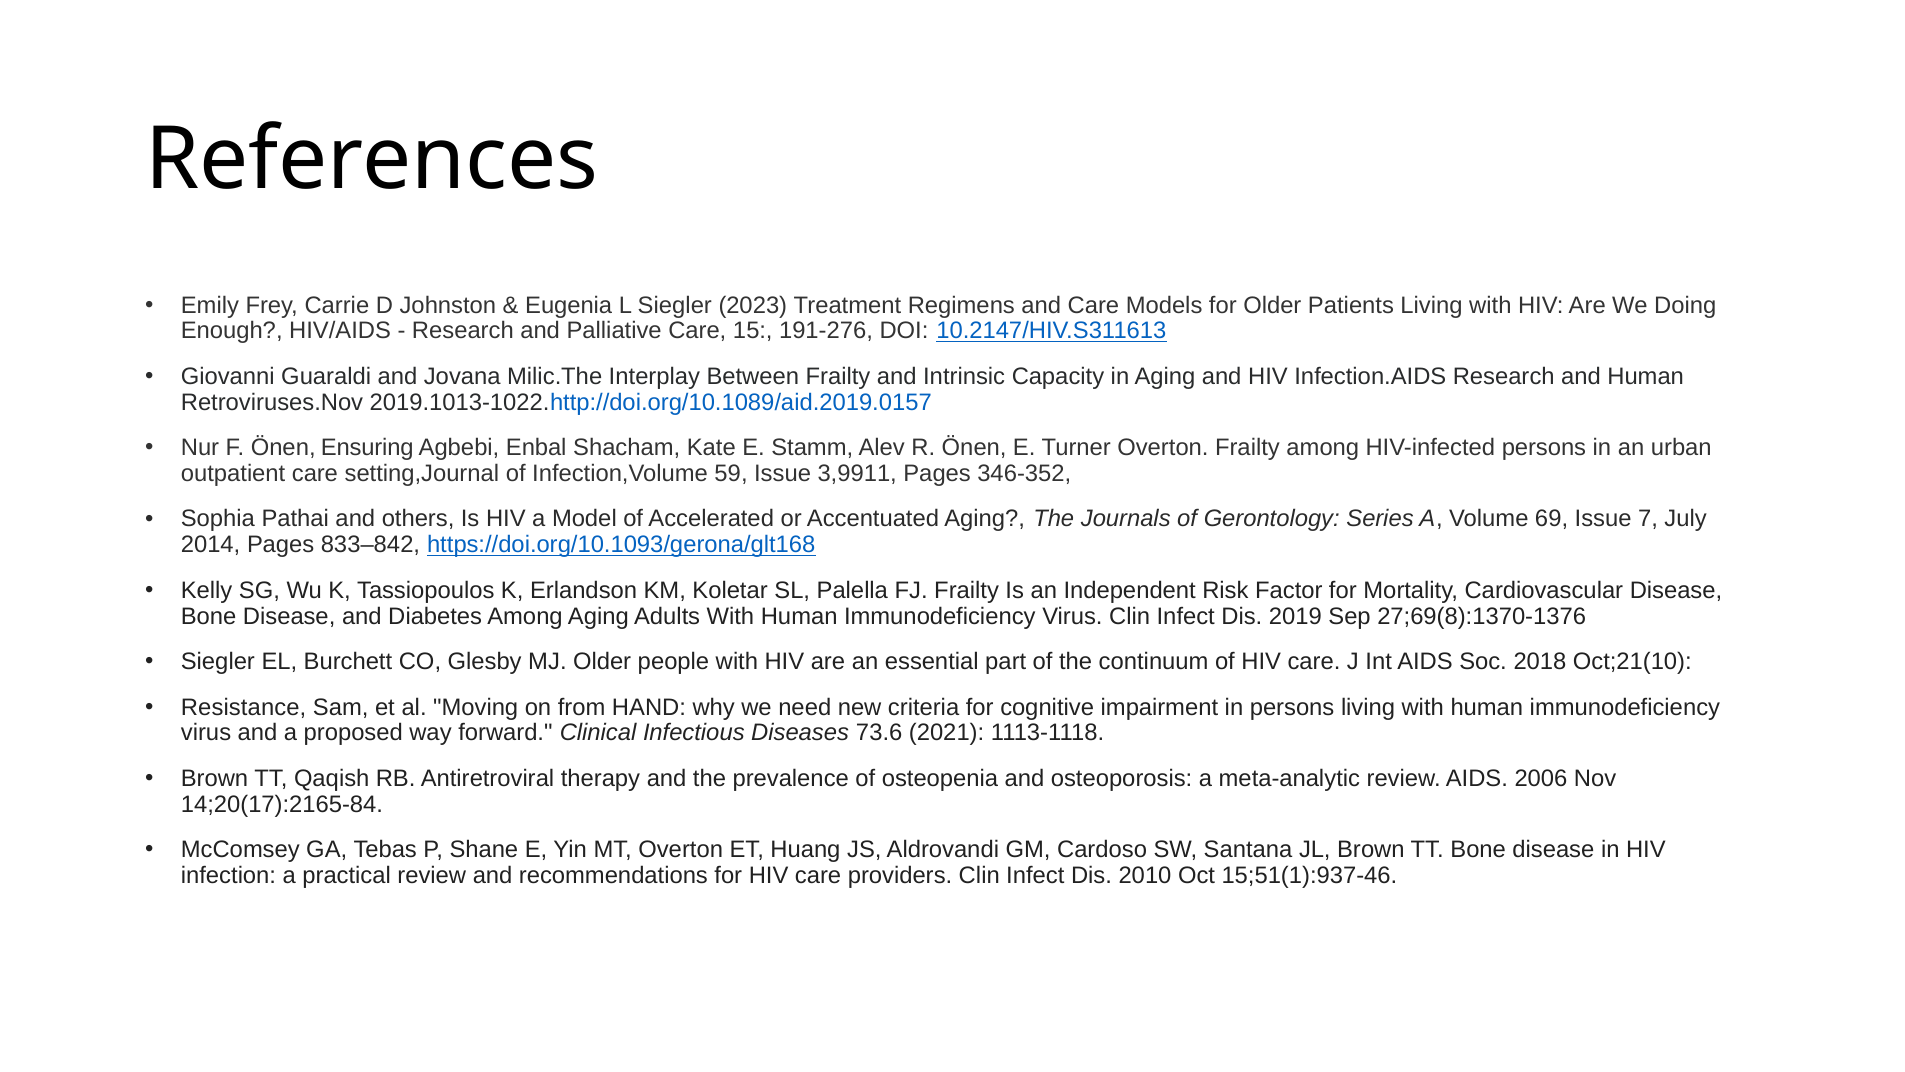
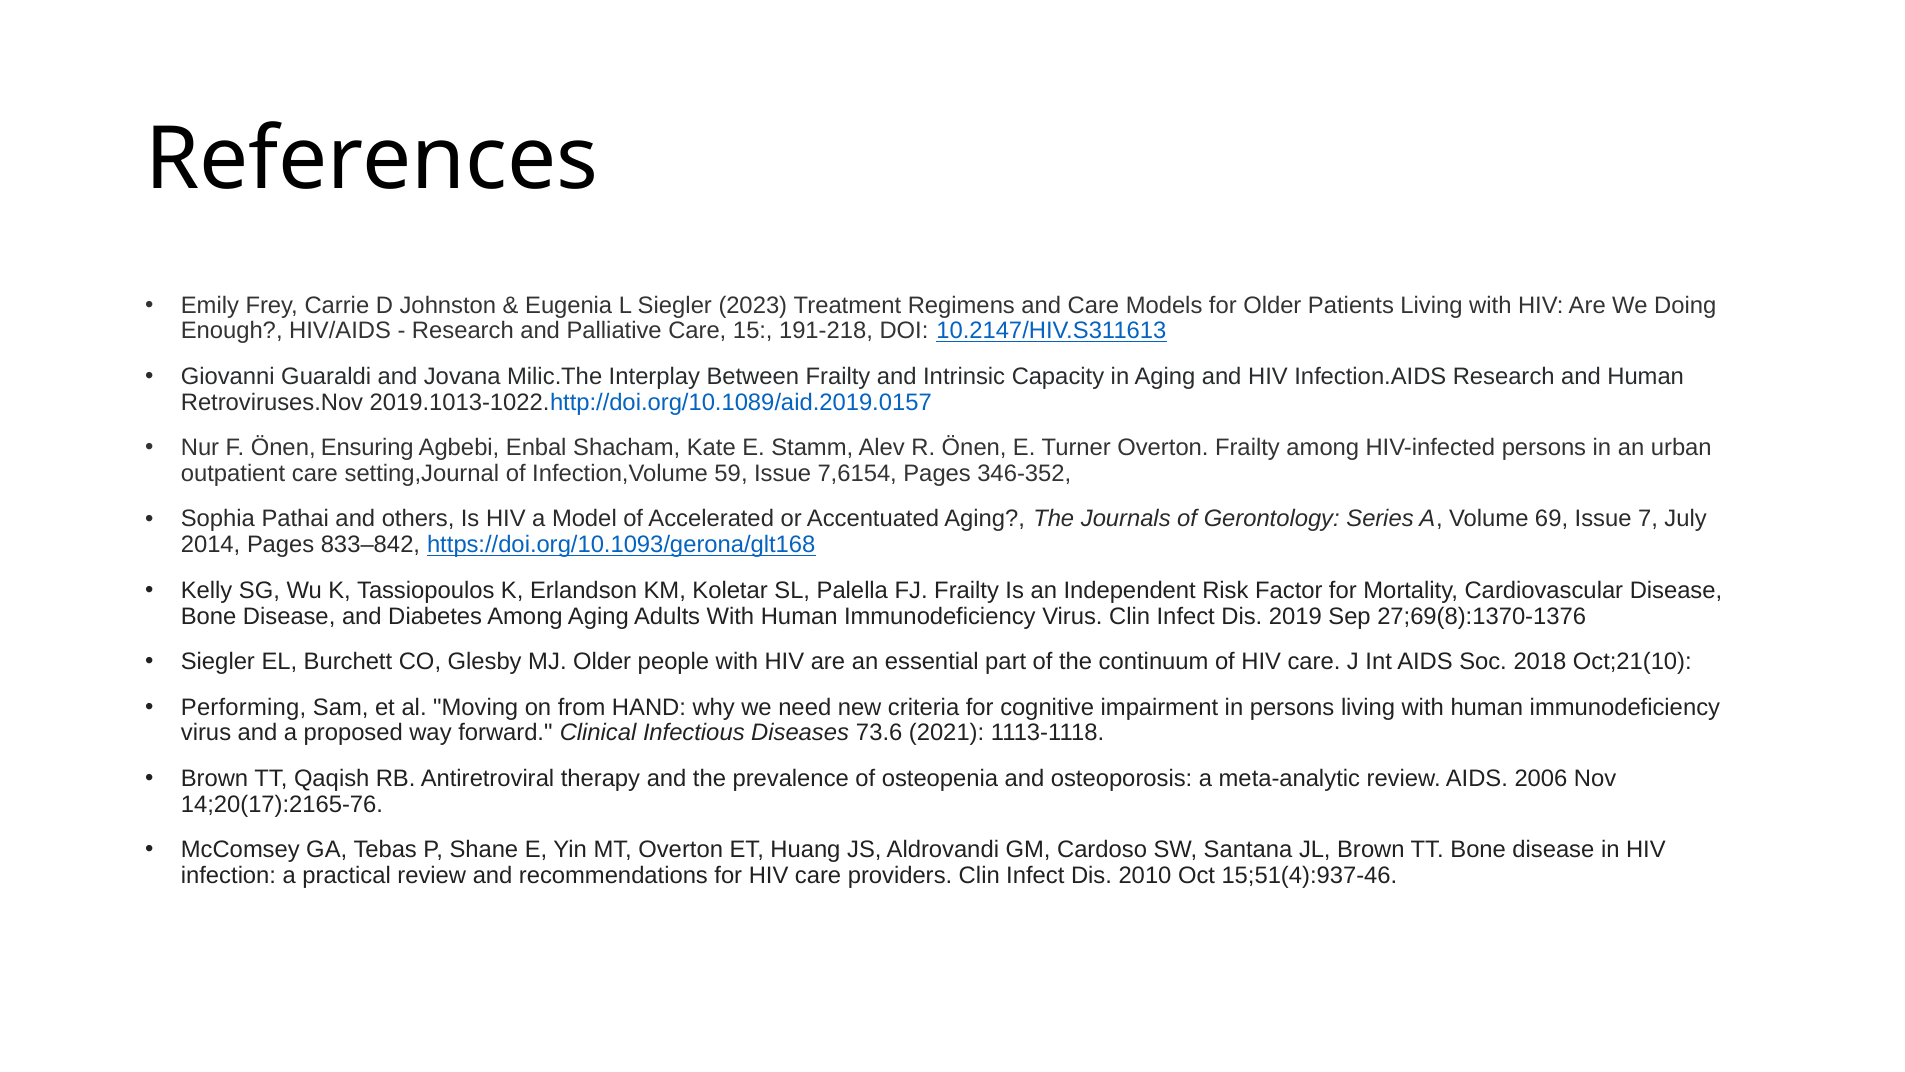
191-276: 191-276 -> 191-218
3,9911: 3,9911 -> 7,6154
Resistance: Resistance -> Performing
14;20(17):2165-84: 14;20(17):2165-84 -> 14;20(17):2165-76
15;51(1):937-46: 15;51(1):937-46 -> 15;51(4):937-46
